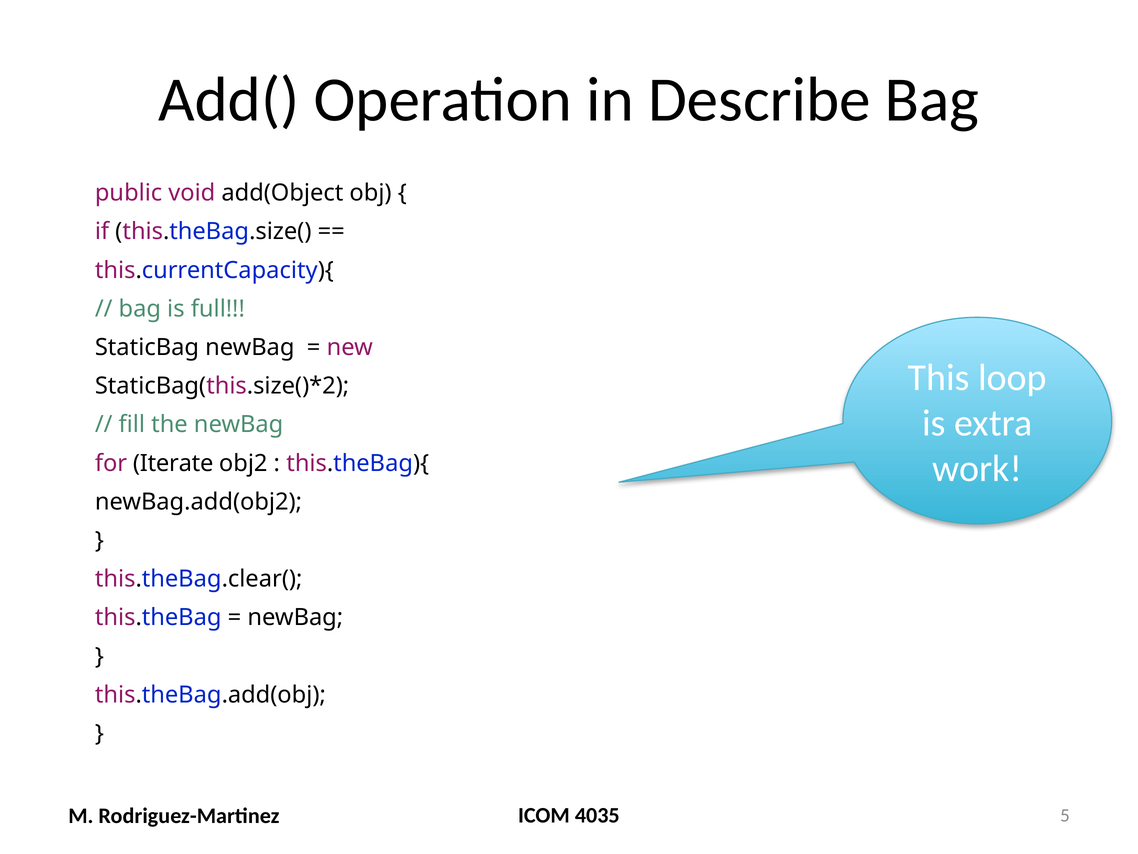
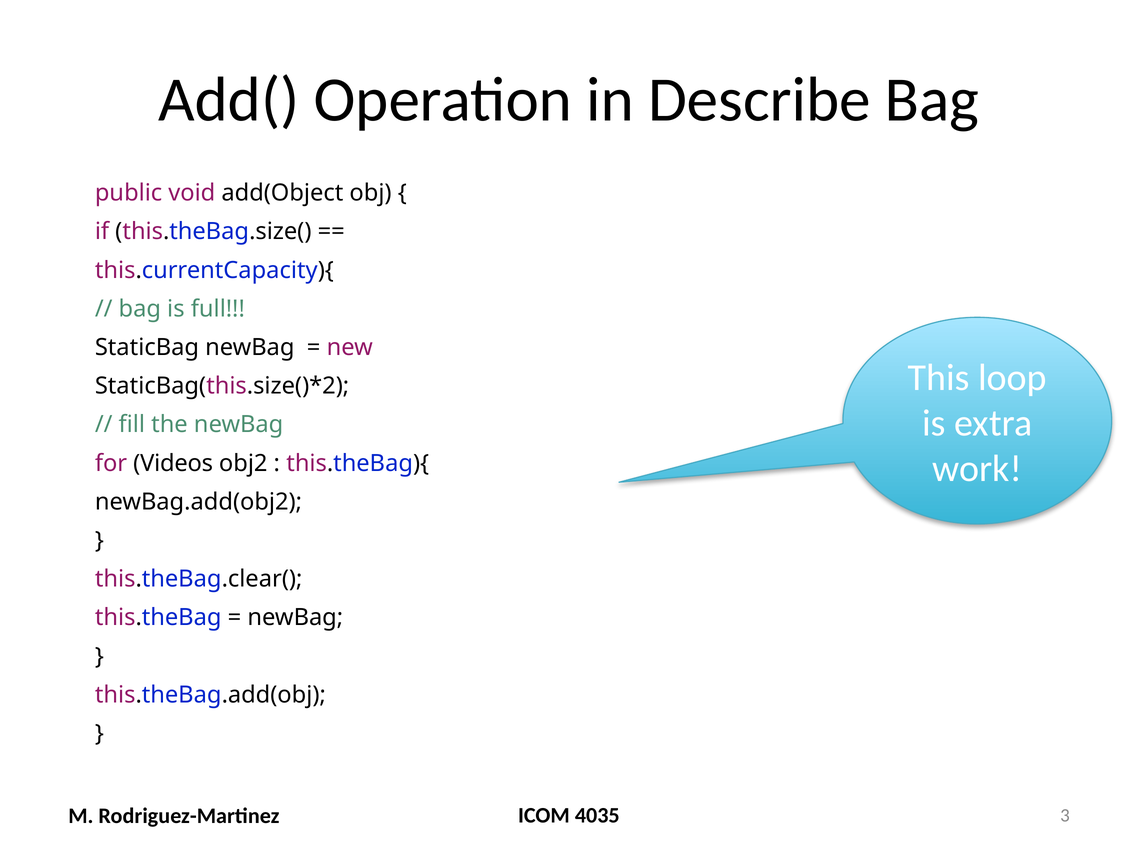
Iterate: Iterate -> Videos
5: 5 -> 3
